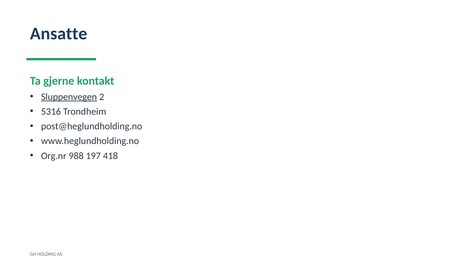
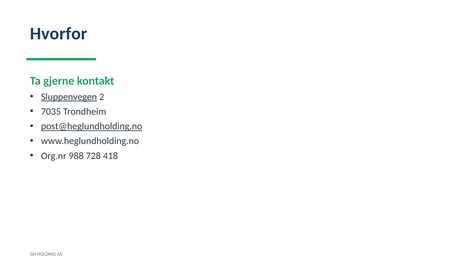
Ansatte: Ansatte -> Hvorfor
5316: 5316 -> 7035
post@heglundholding.no underline: none -> present
197: 197 -> 728
